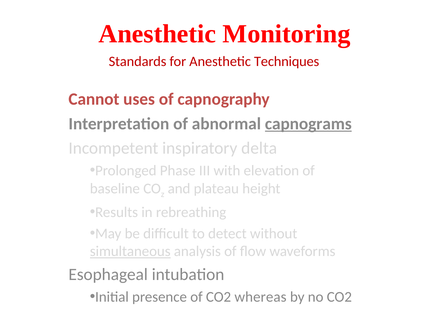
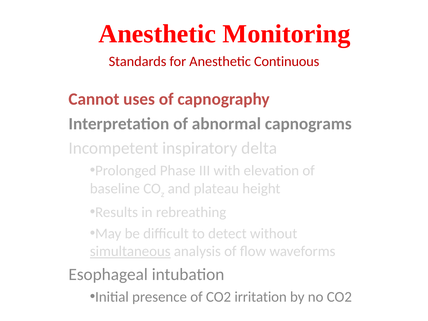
Techniques: Techniques -> Continuous
capnograms underline: present -> none
whereas: whereas -> irritation
